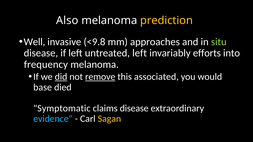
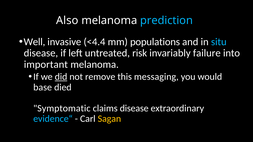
prediction colour: yellow -> light blue
<9.8: <9.8 -> <4.4
approaches: approaches -> populations
situ colour: light green -> light blue
untreated left: left -> risk
efforts: efforts -> failure
frequency: frequency -> important
remove underline: present -> none
associated: associated -> messaging
